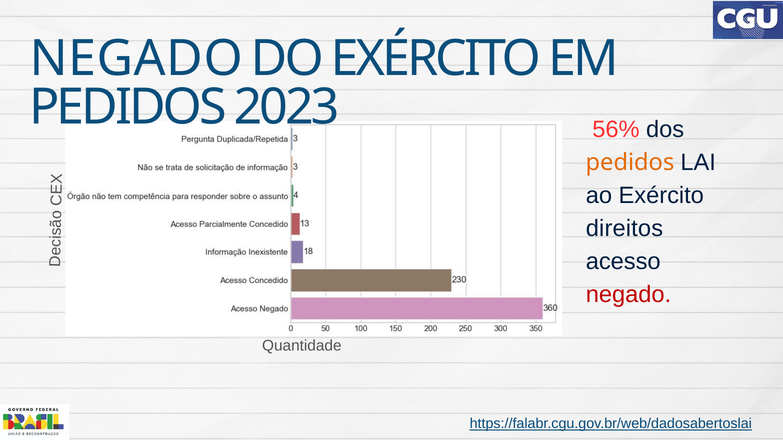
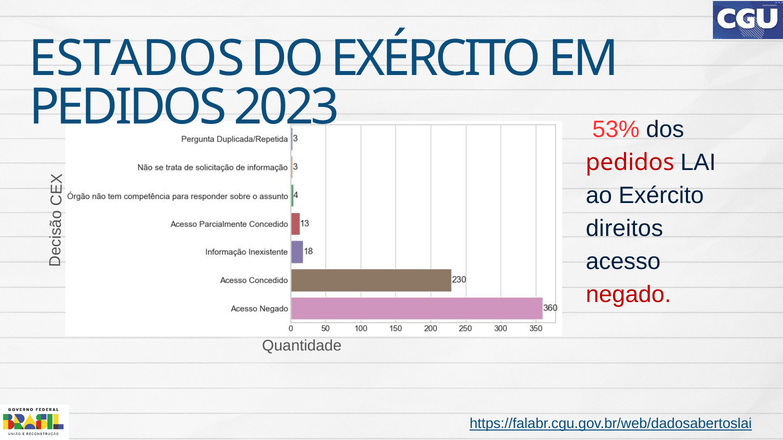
NEGADO at (136, 59): NEGADO -> ESTADOS
56%: 56% -> 53%
pedidos at (630, 162) colour: orange -> red
